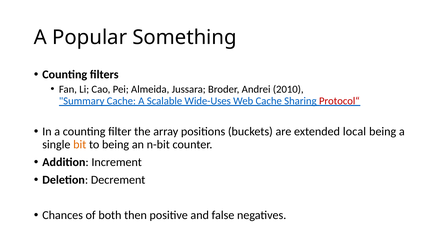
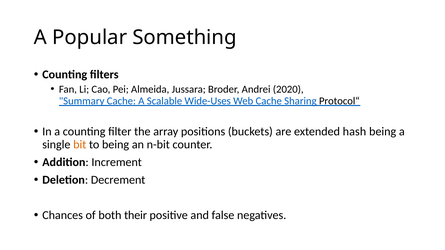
2010: 2010 -> 2020
Protocol“ colour: red -> black
local: local -> hash
then: then -> their
